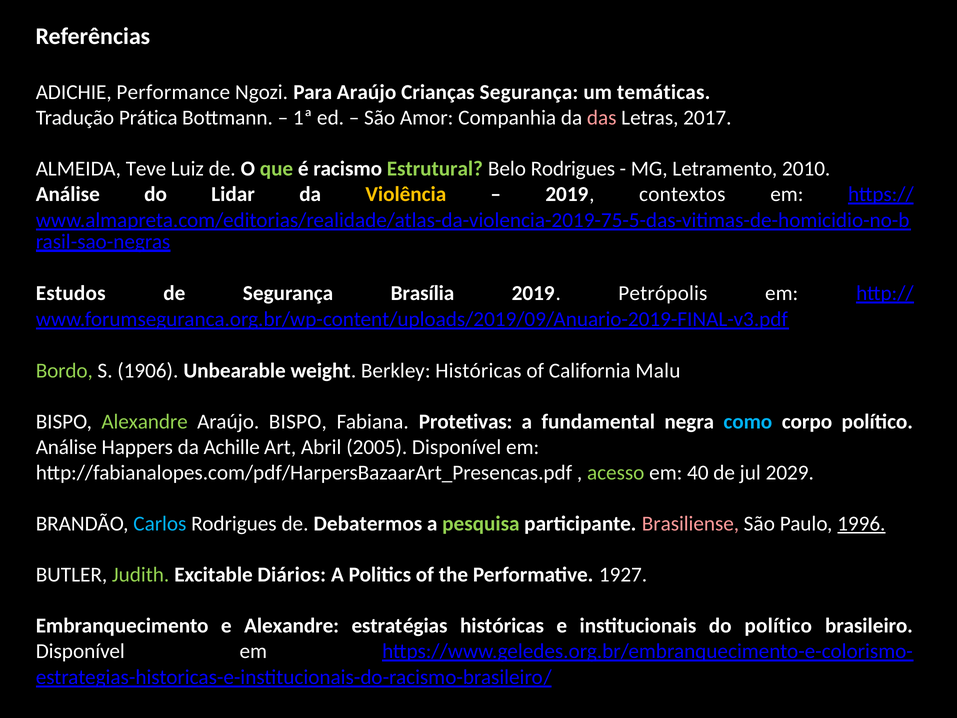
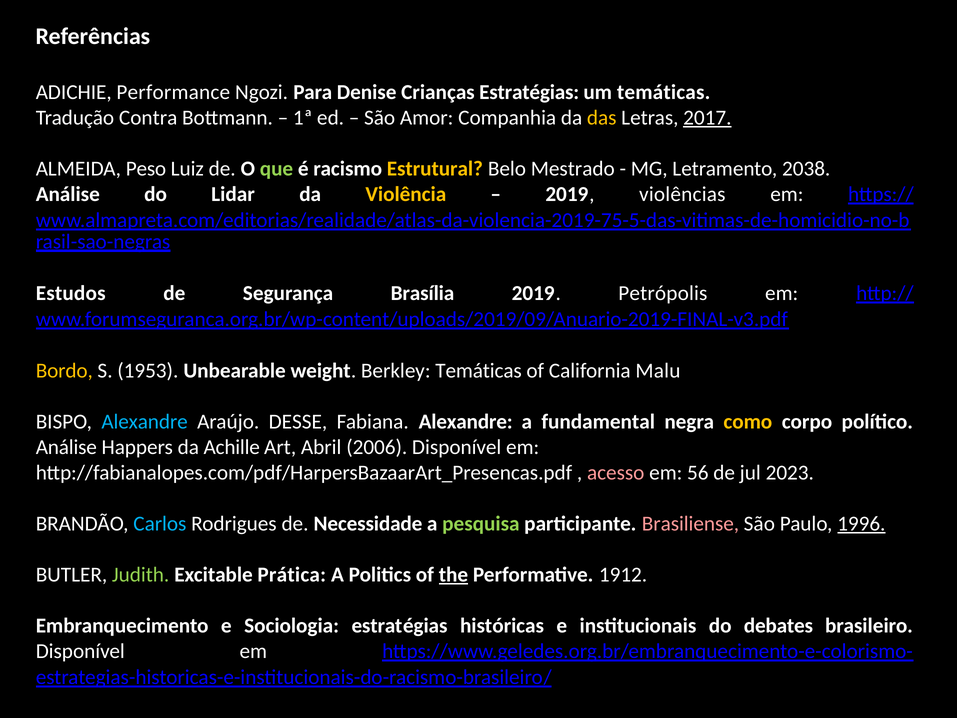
Para Araújo: Araújo -> Denise
Crianças Segurança: Segurança -> Estratégias
Prática: Prática -> Contra
das colour: pink -> yellow
2017 underline: none -> present
Teve: Teve -> Peso
Estrutural colour: light green -> yellow
Belo Rodrigues: Rodrigues -> Mestrado
2010: 2010 -> 2038
contextos: contextos -> violências
Bordo colour: light green -> yellow
1906: 1906 -> 1953
Berkley Históricas: Históricas -> Temáticas
Alexandre at (145, 421) colour: light green -> light blue
Araújo BISPO: BISPO -> DESSE
Fabiana Protetivas: Protetivas -> Alexandre
como colour: light blue -> yellow
2005: 2005 -> 2006
acesso colour: light green -> pink
40: 40 -> 56
2029: 2029 -> 2023
Debatermos: Debatermos -> Necessidade
Diários: Diários -> Prática
the underline: none -> present
1927: 1927 -> 1912
e Alexandre: Alexandre -> Sociologia
do político: político -> debates
